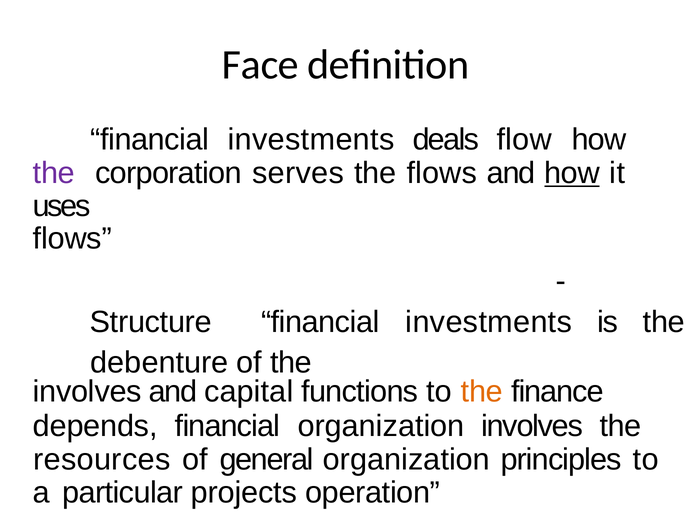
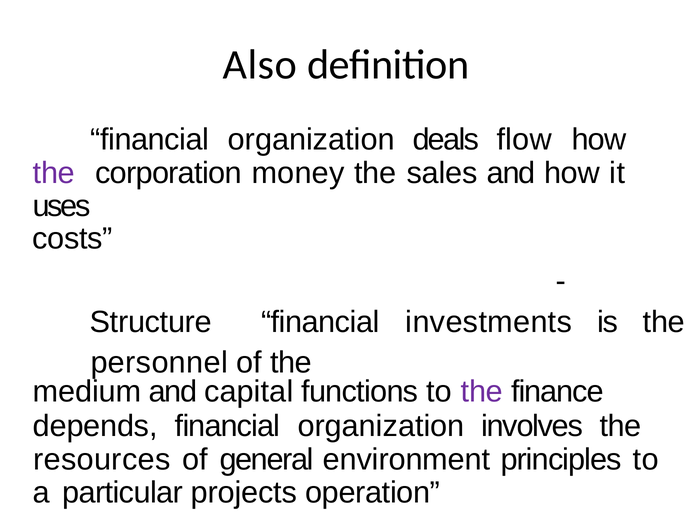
Face: Face -> Also
investments at (311, 140): investments -> organization
serves: serves -> money
the flows: flows -> sales
how at (572, 173) underline: present -> none
flows at (72, 239): flows -> costs
debenture: debenture -> personnel
involves at (87, 392): involves -> medium
the at (482, 392) colour: orange -> purple
general organization: organization -> environment
